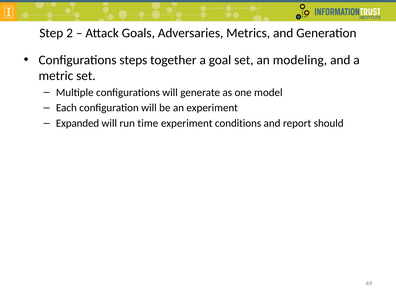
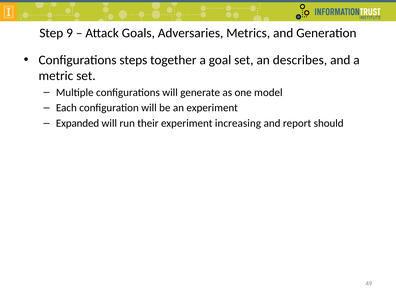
2: 2 -> 9
modeling: modeling -> describes
time: time -> their
conditions: conditions -> increasing
